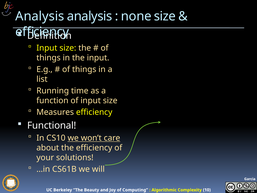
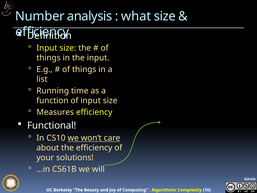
Analysis at (40, 16): Analysis -> Number
none: none -> what
